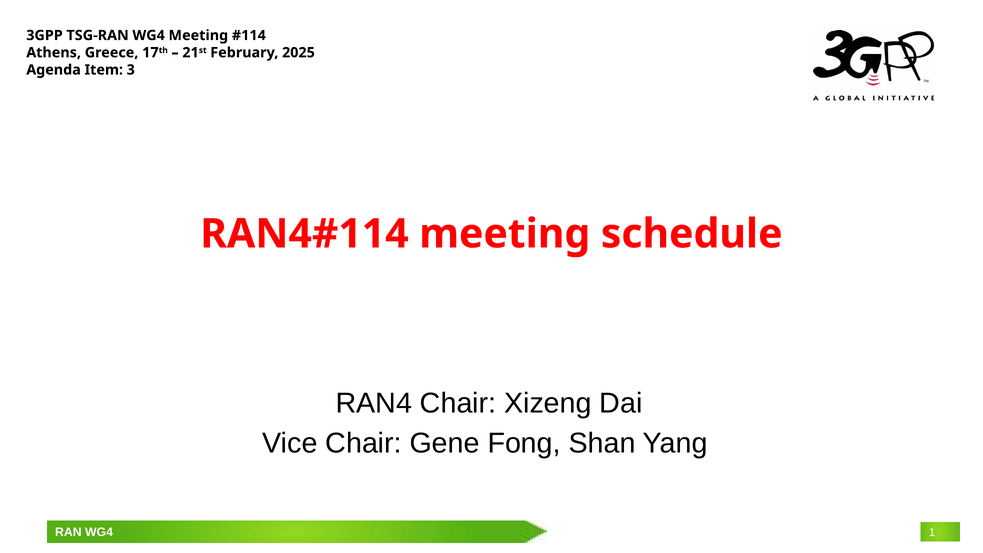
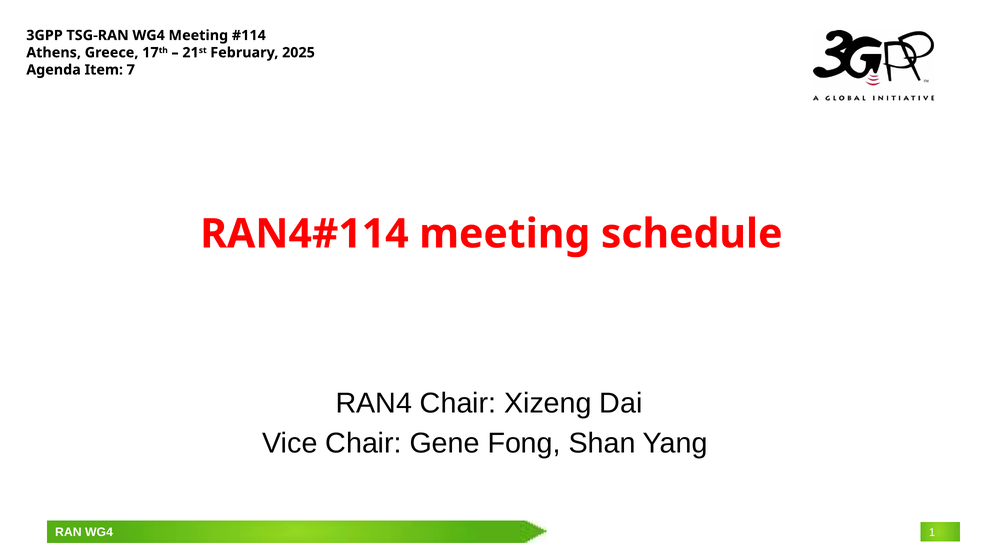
3: 3 -> 7
